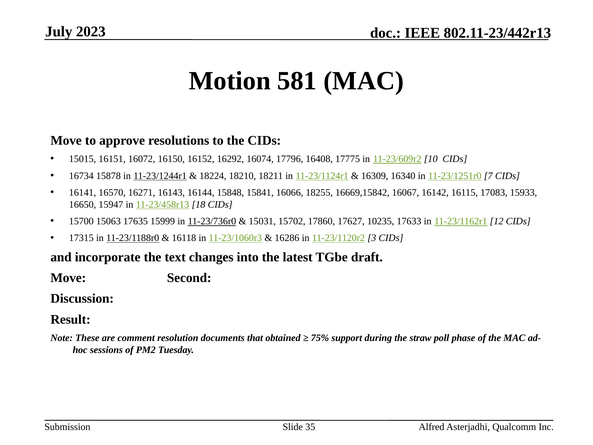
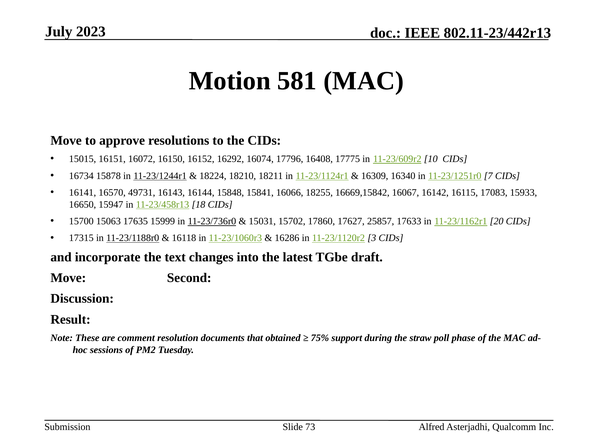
16271: 16271 -> 49731
10235: 10235 -> 25857
12: 12 -> 20
35: 35 -> 73
